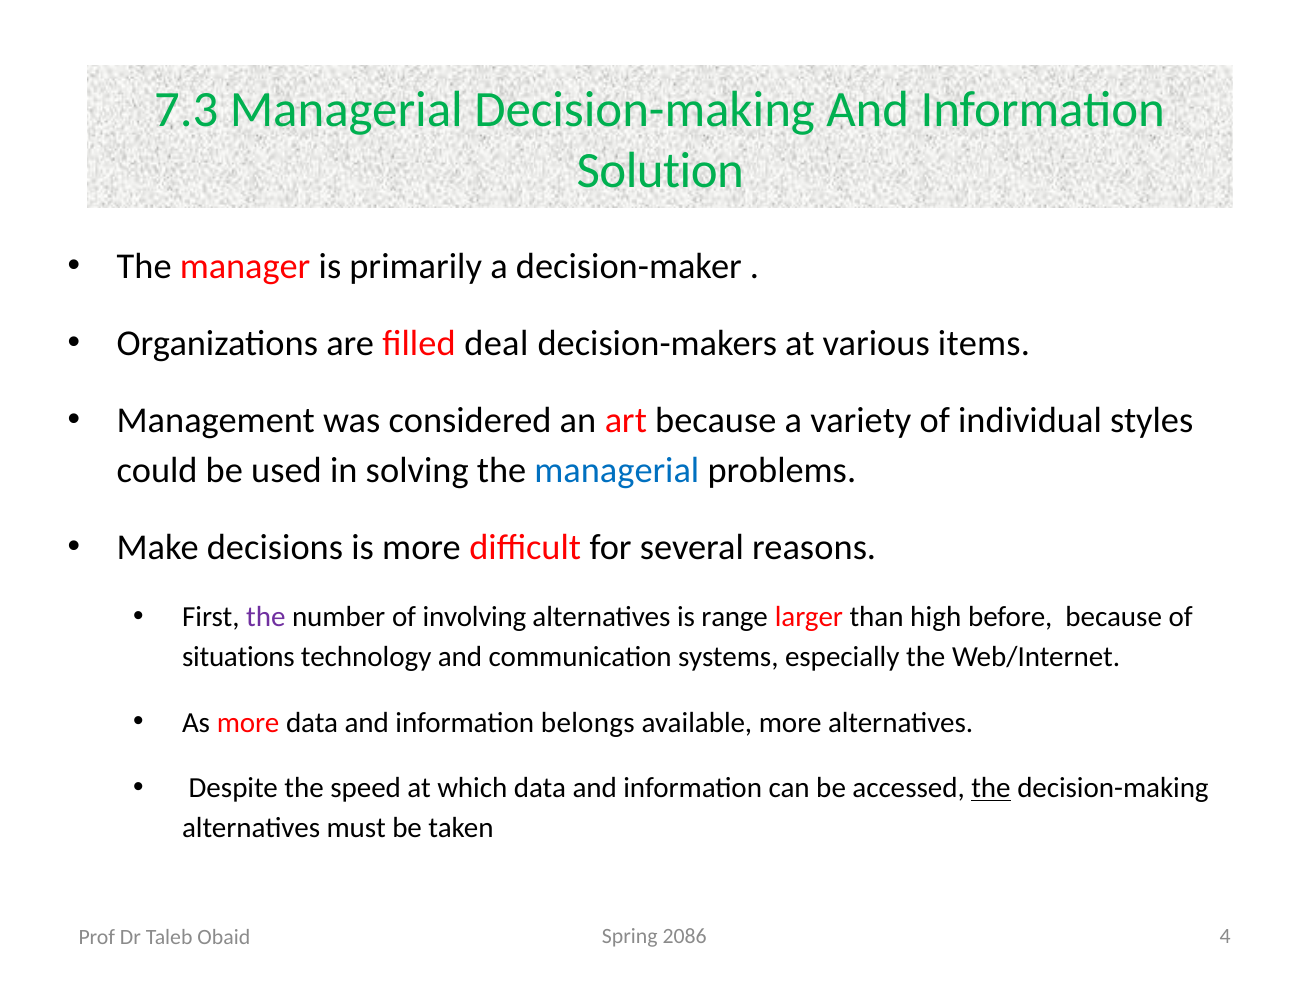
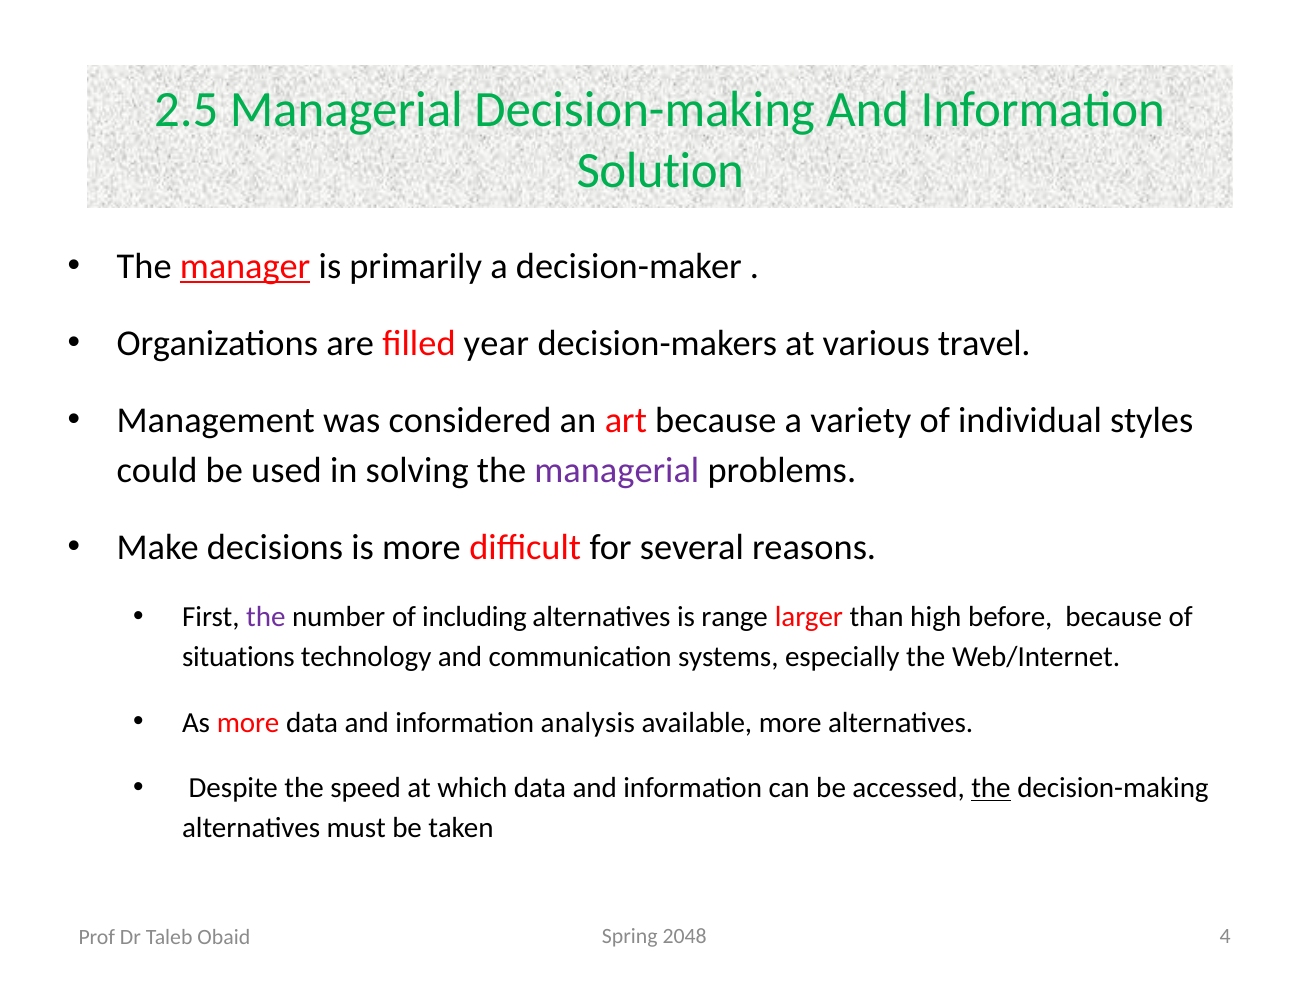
7.3: 7.3 -> 2.5
manager underline: none -> present
deal: deal -> year
items: items -> travel
managerial at (617, 471) colour: blue -> purple
involving: involving -> including
belongs: belongs -> analysis
2086: 2086 -> 2048
